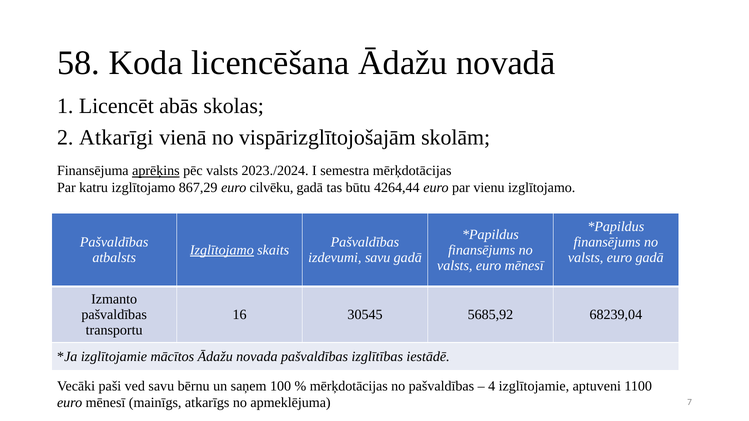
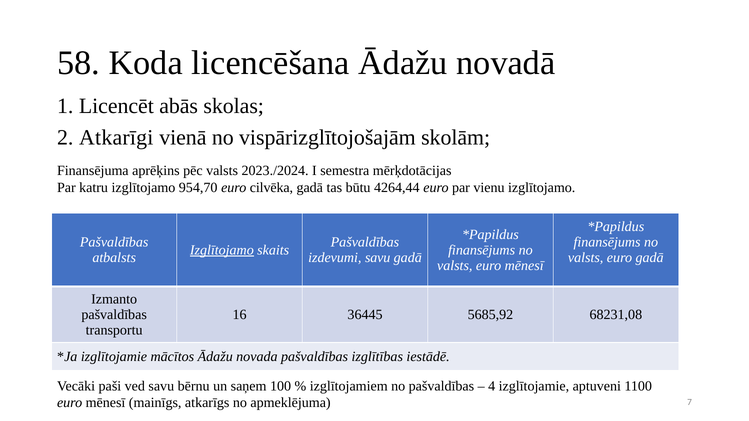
aprēķins underline: present -> none
867,29: 867,29 -> 954,70
cilvēku: cilvēku -> cilvēka
30545: 30545 -> 36445
68239,04: 68239,04 -> 68231,08
mērķdotācijas at (349, 386): mērķdotācijas -> izglītojamiem
